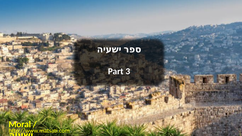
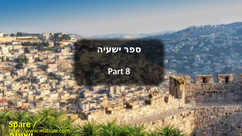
3: 3 -> 8
Moral: Moral -> Spare
